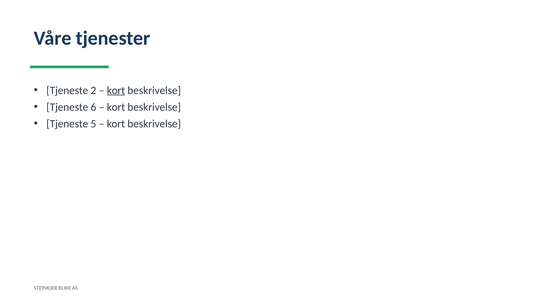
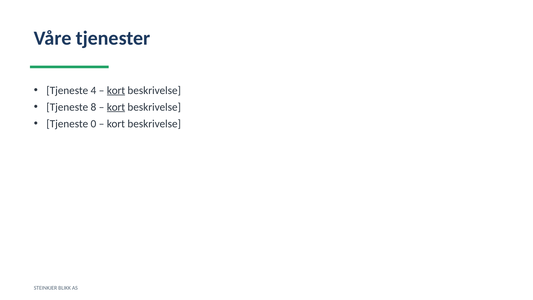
2: 2 -> 4
6: 6 -> 8
kort at (116, 107) underline: none -> present
5: 5 -> 0
